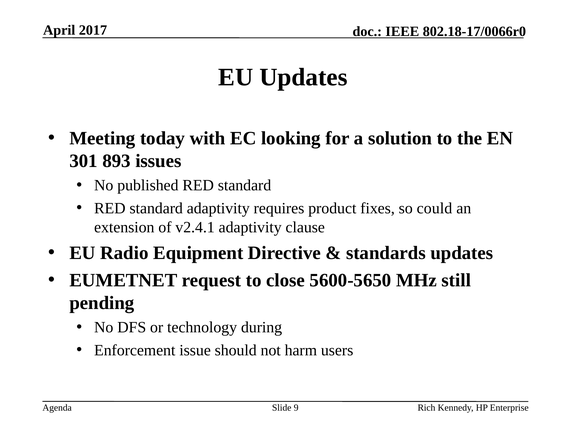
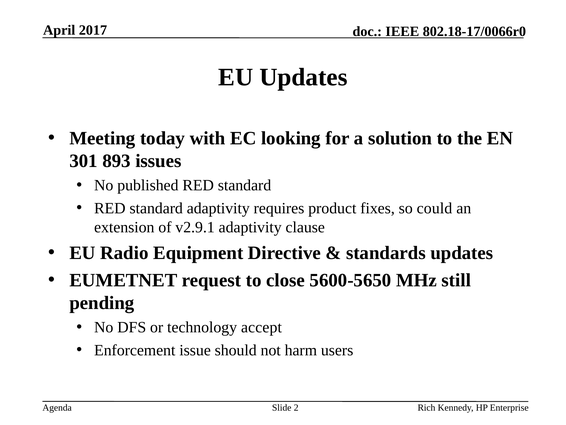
v2.4.1: v2.4.1 -> v2.9.1
during: during -> accept
9: 9 -> 2
